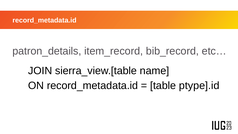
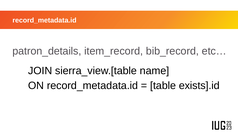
ptype].id: ptype].id -> exists].id
